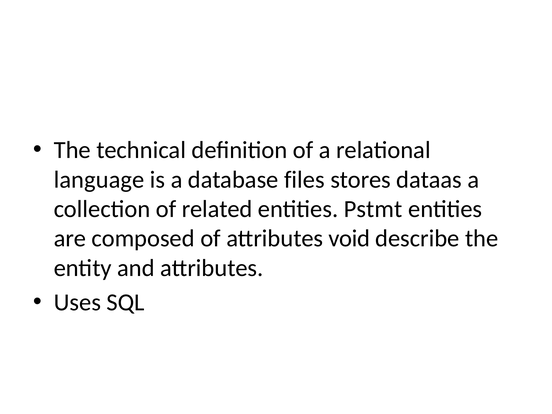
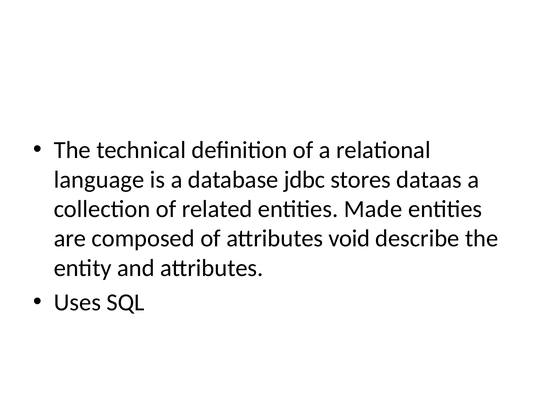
files: files -> jdbc
Pstmt: Pstmt -> Made
